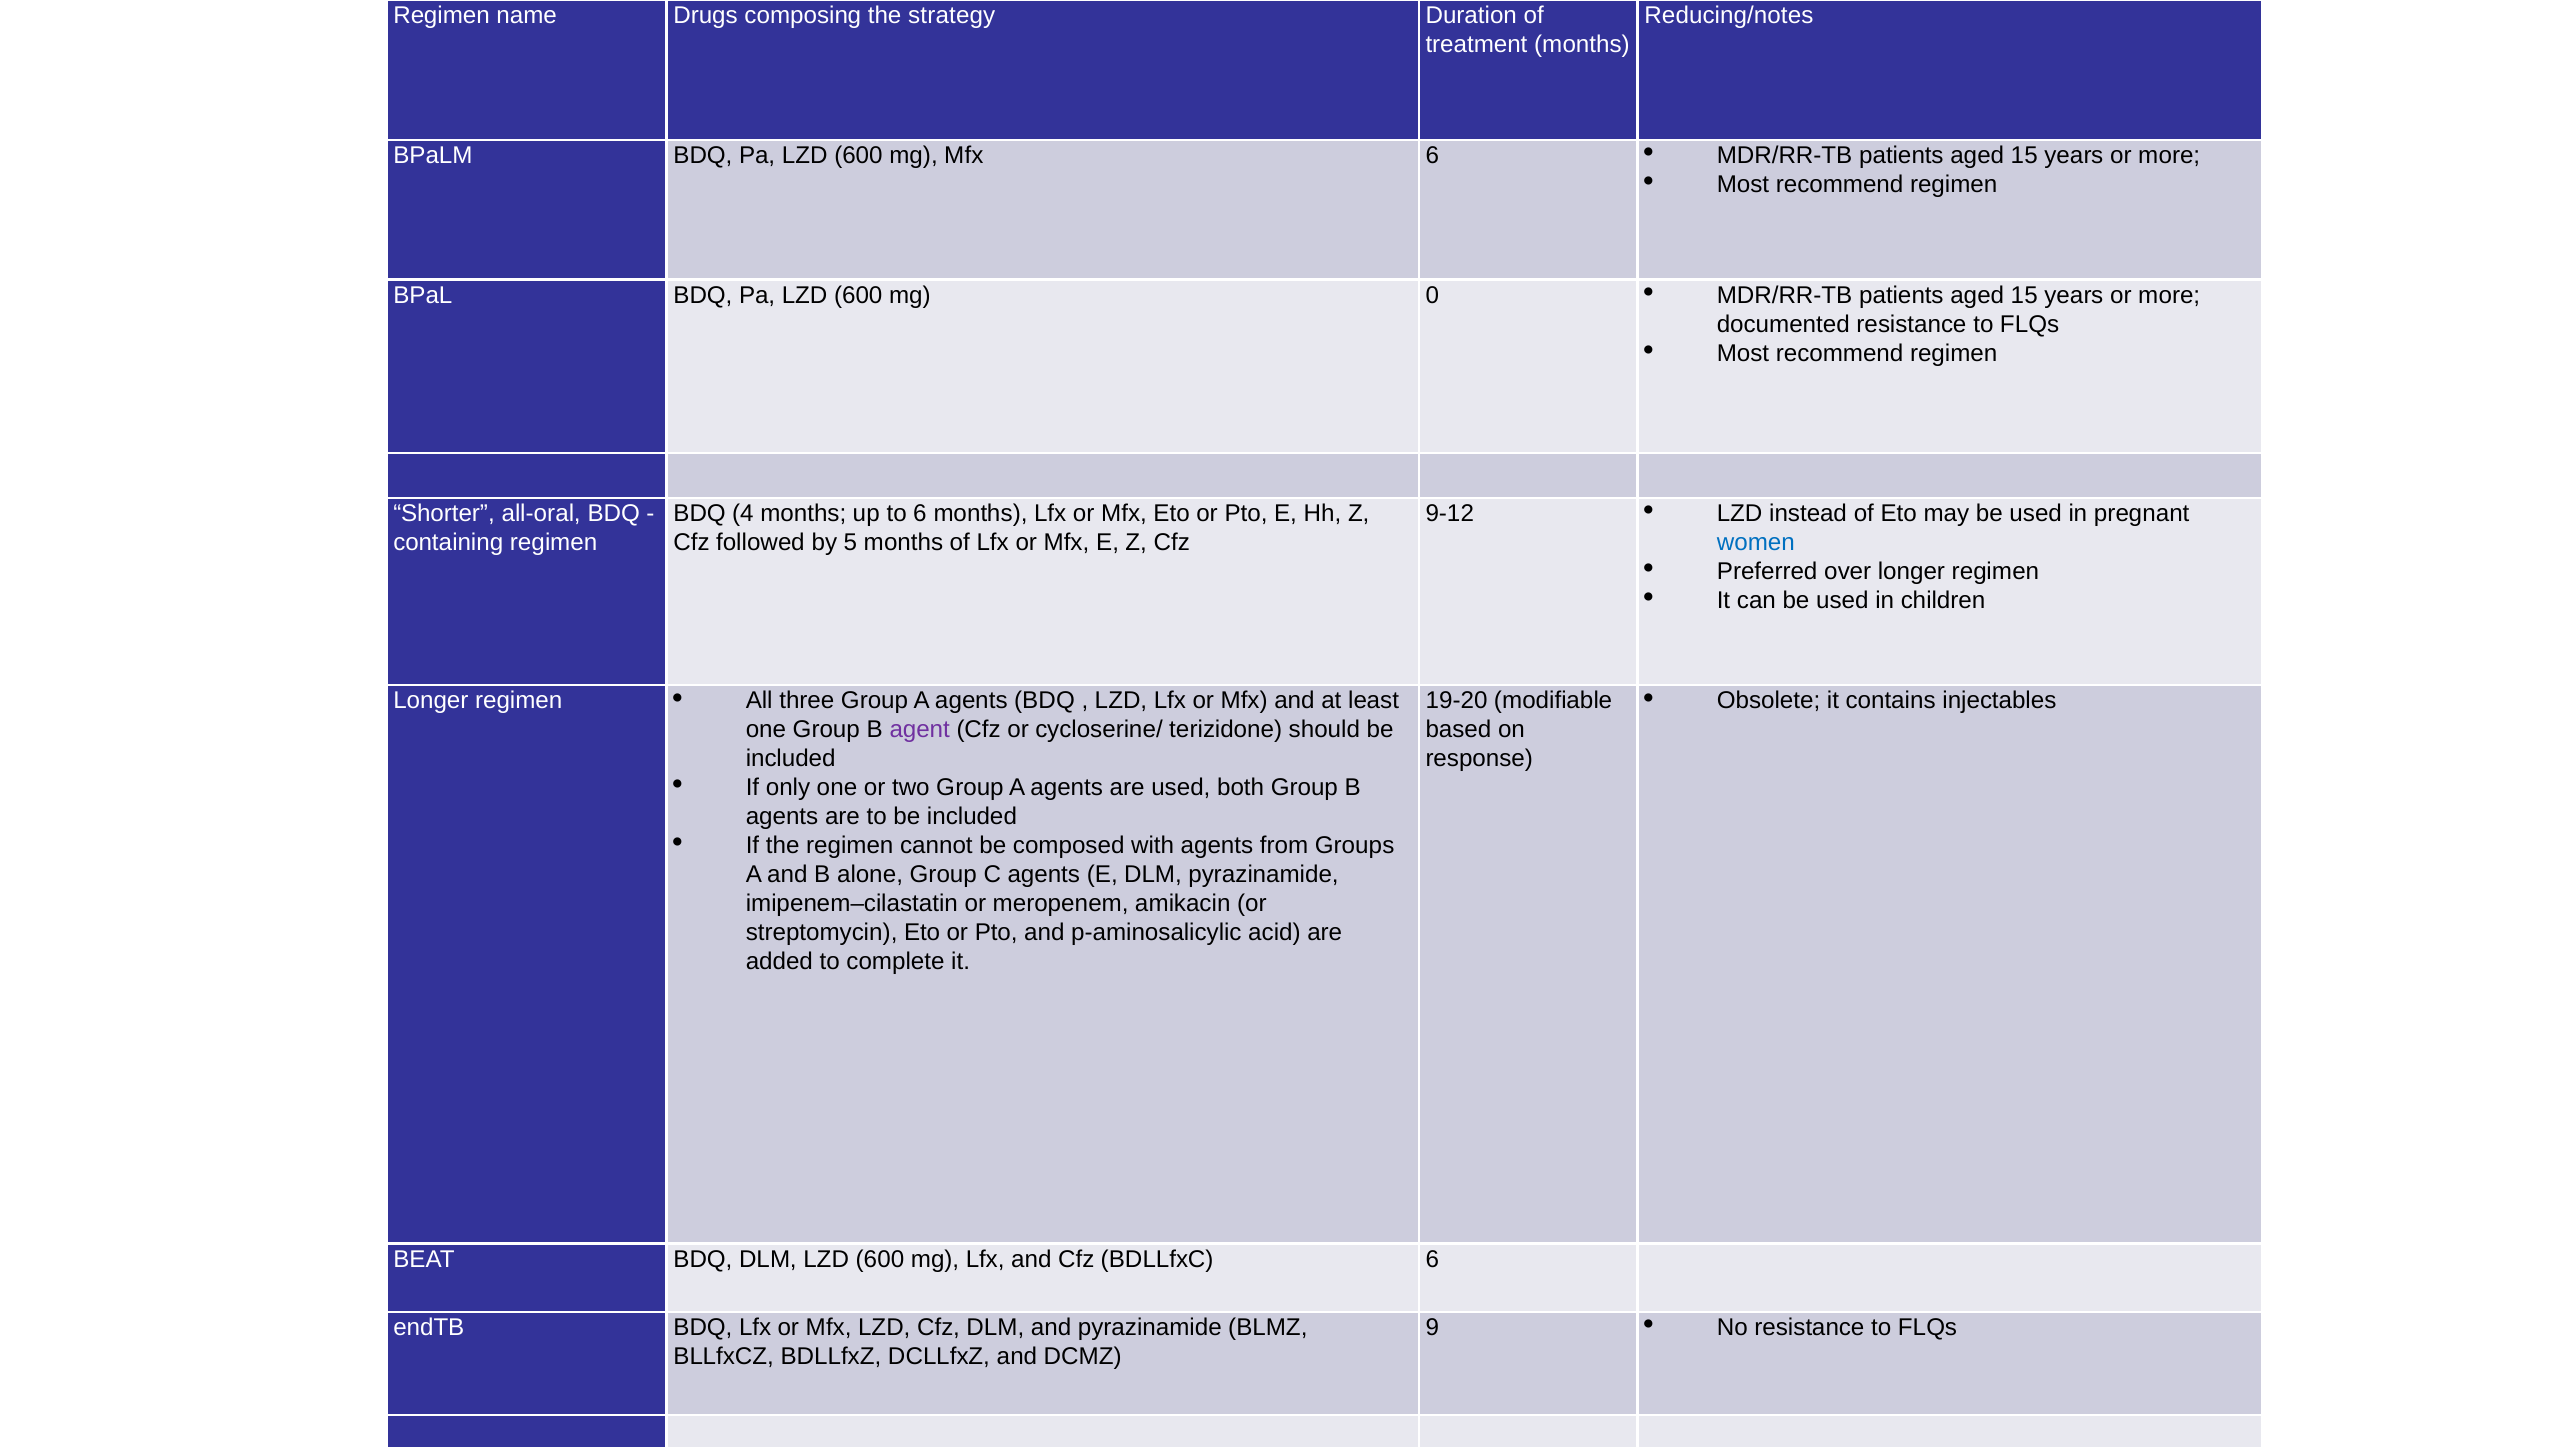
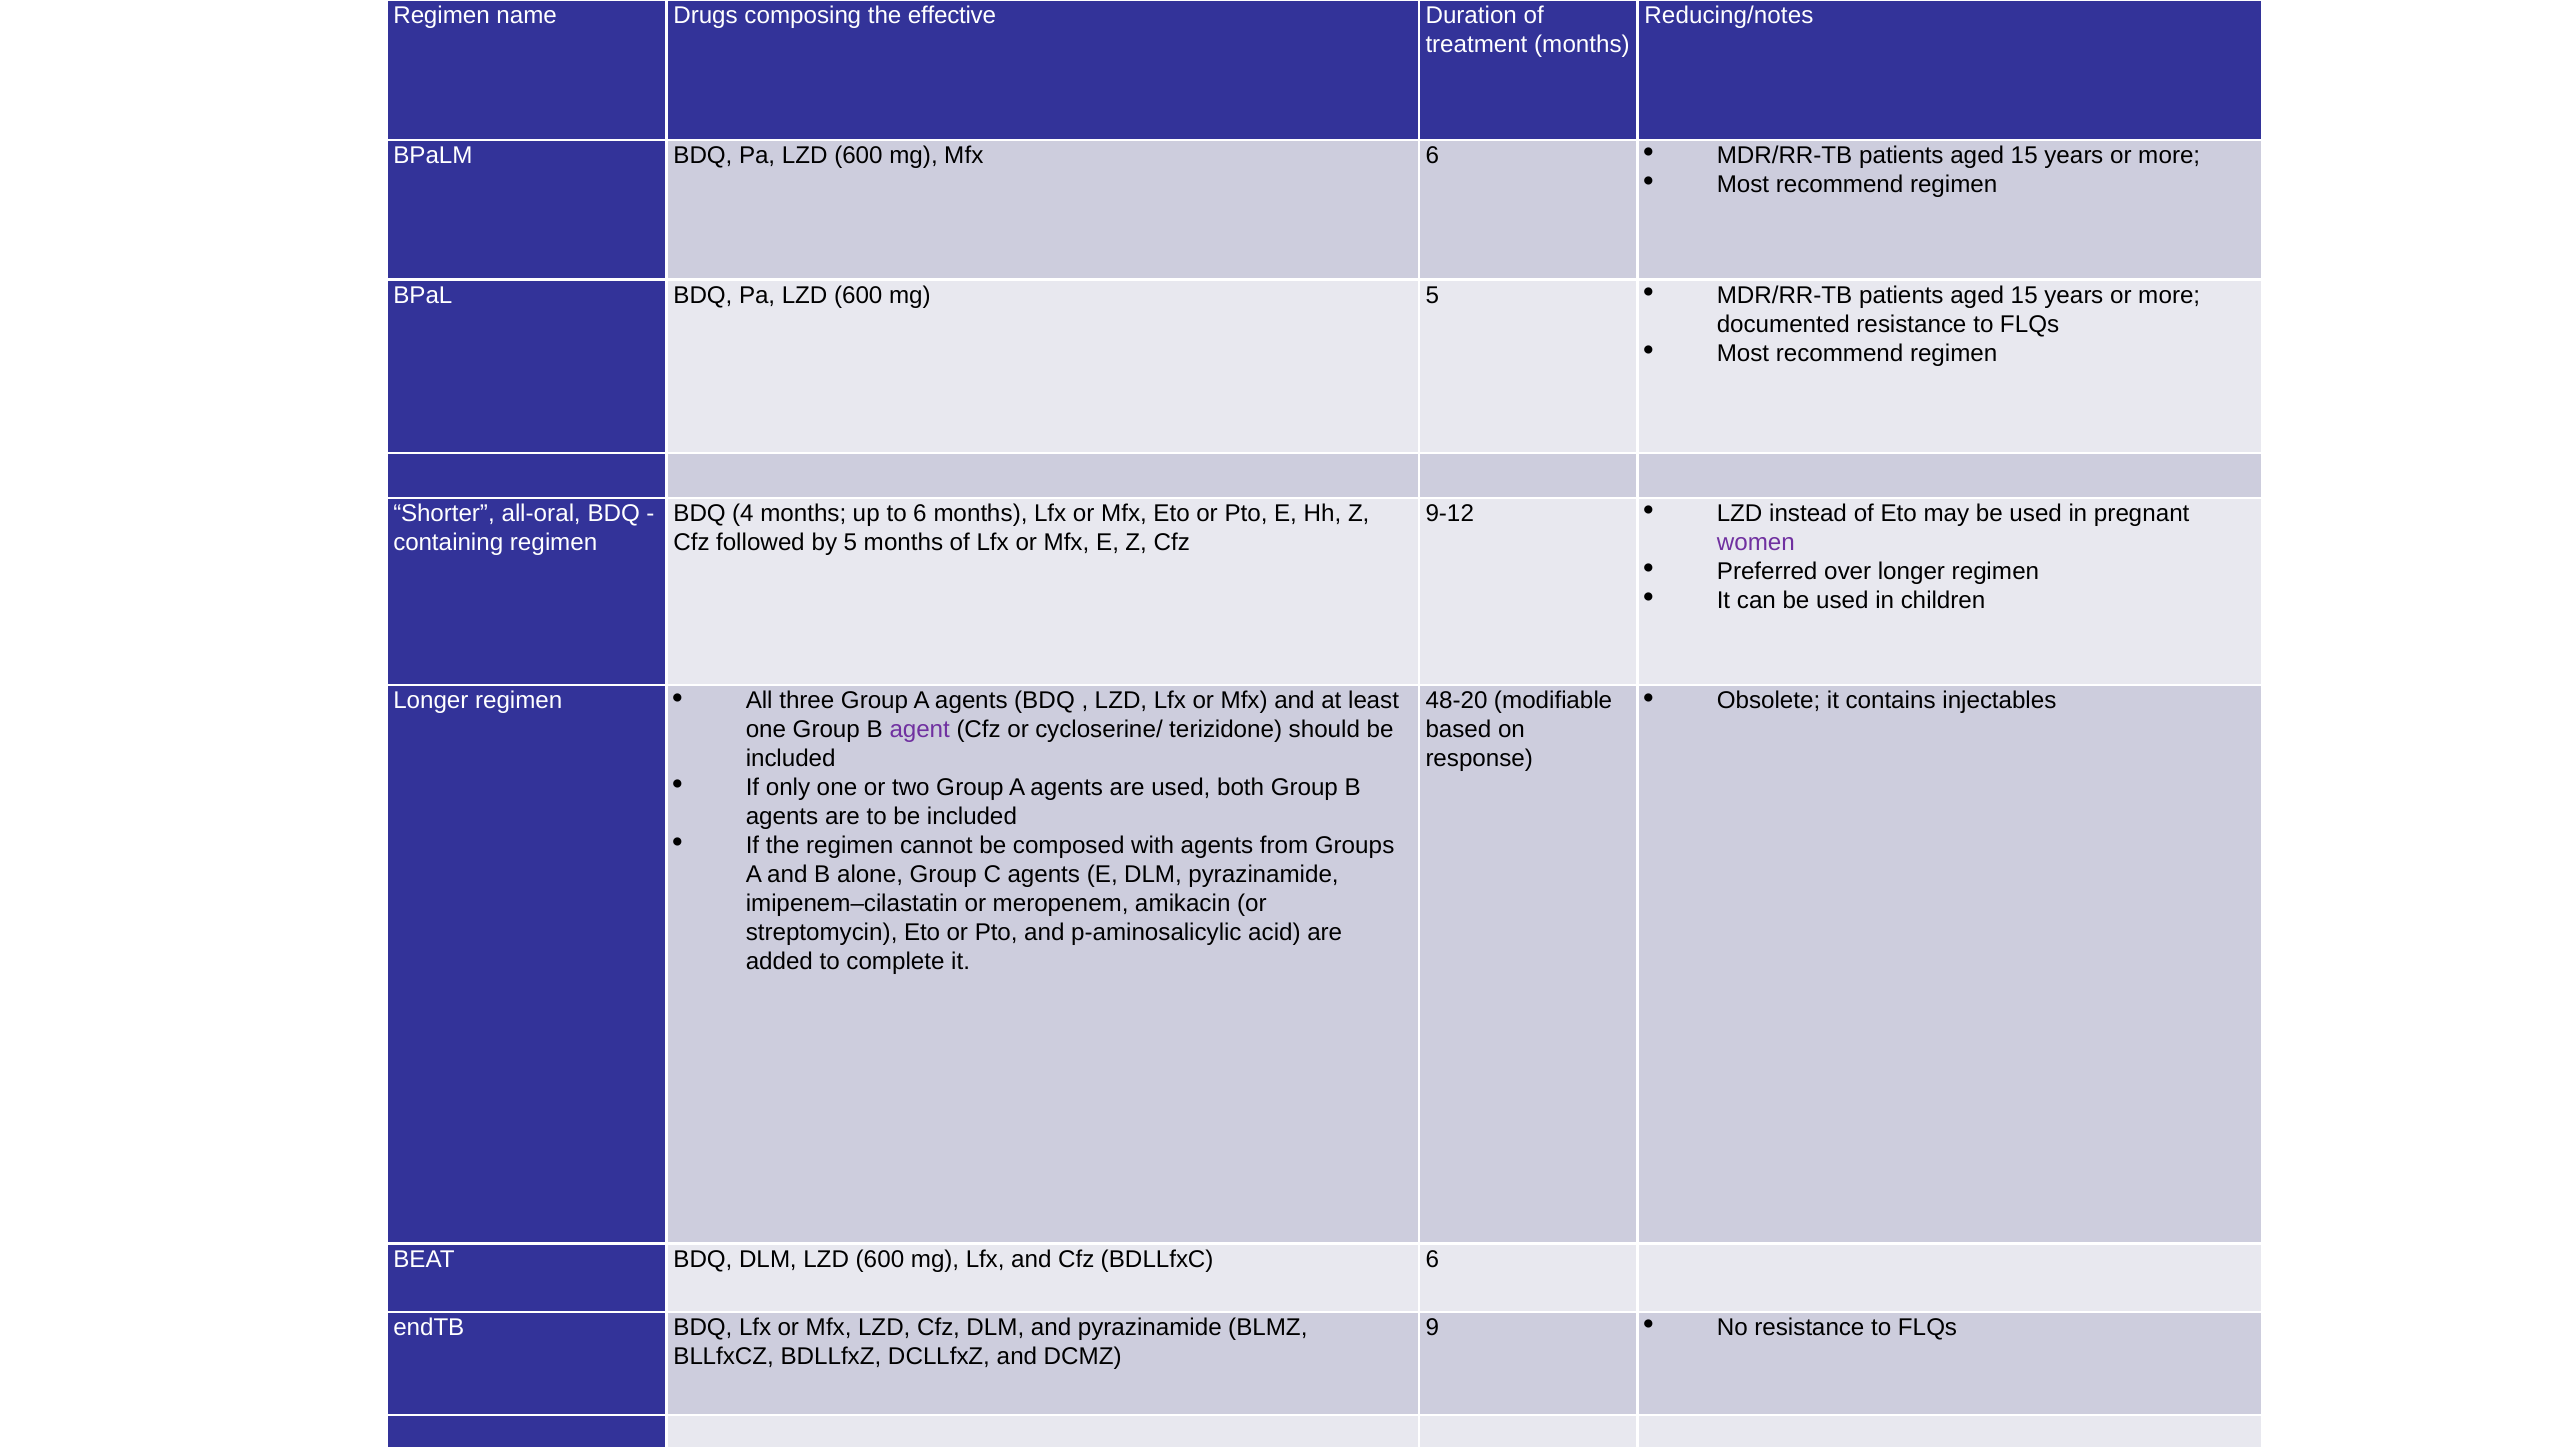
strategy: strategy -> effective
mg 0: 0 -> 5
women colour: blue -> purple
19-20: 19-20 -> 48-20
